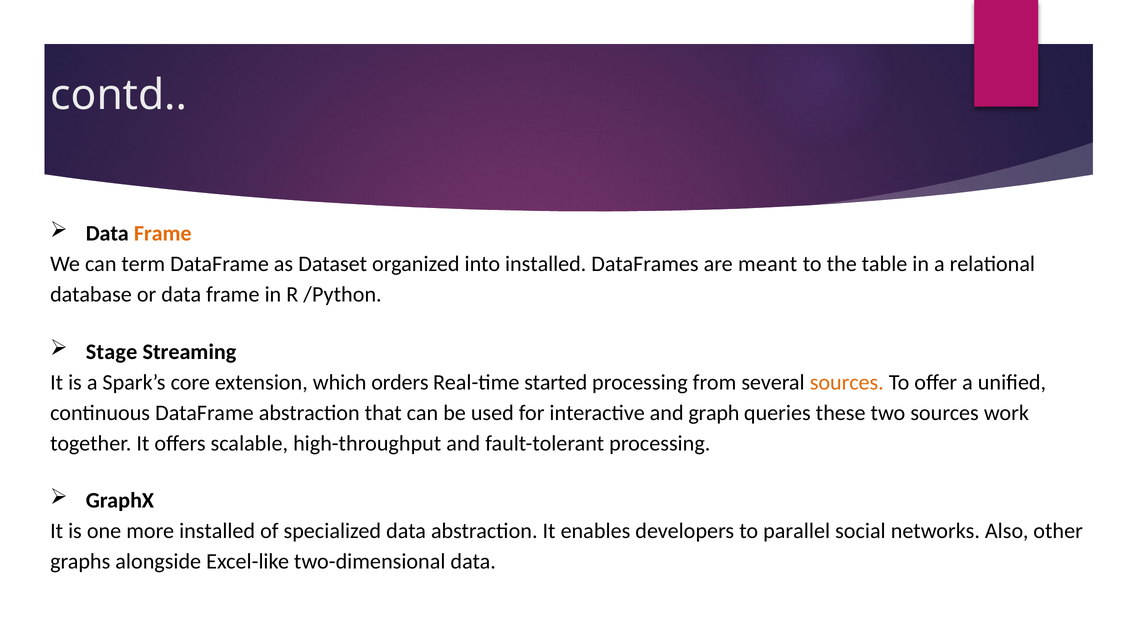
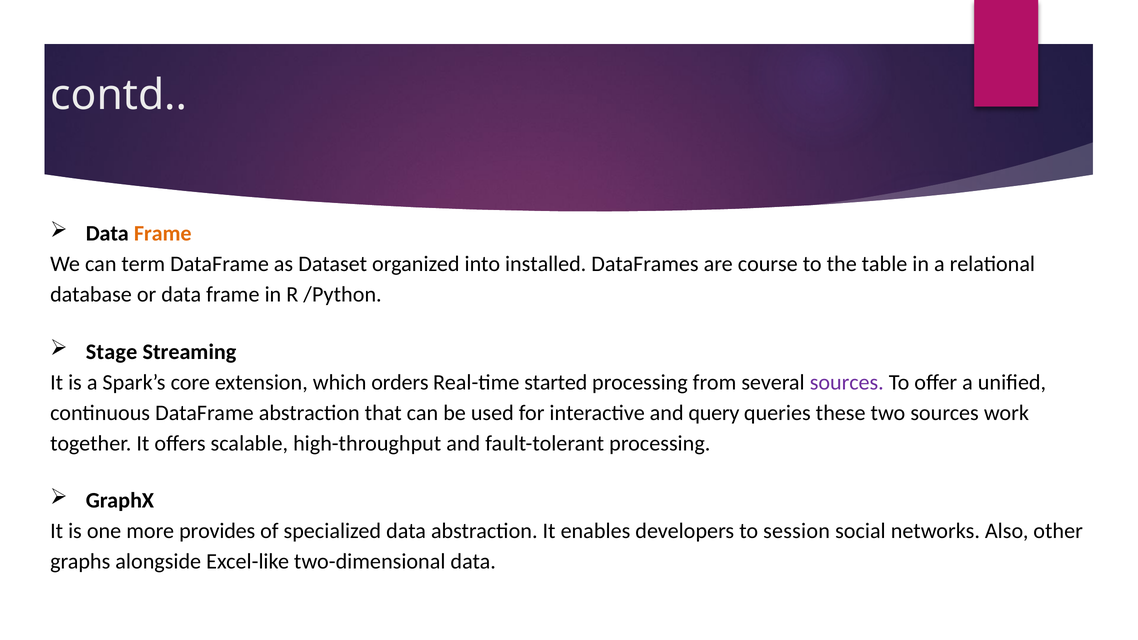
meant: meant -> course
sources at (847, 382) colour: orange -> purple
graph: graph -> query
more installed: installed -> provides
parallel: parallel -> session
